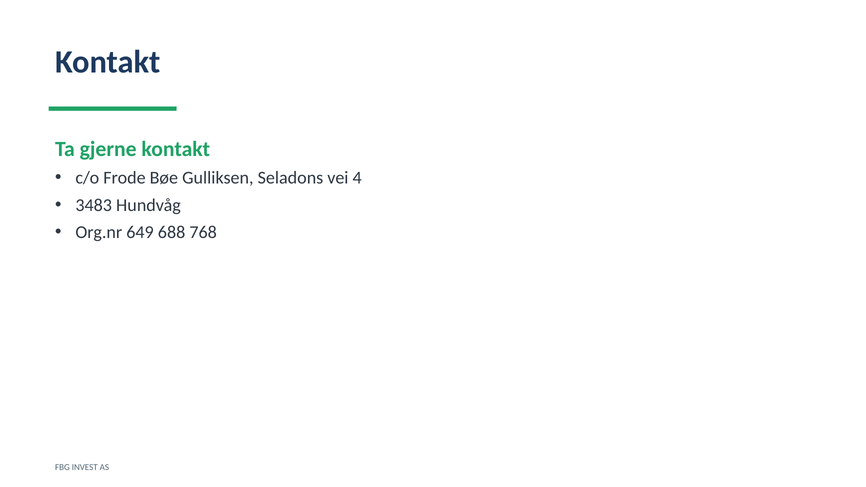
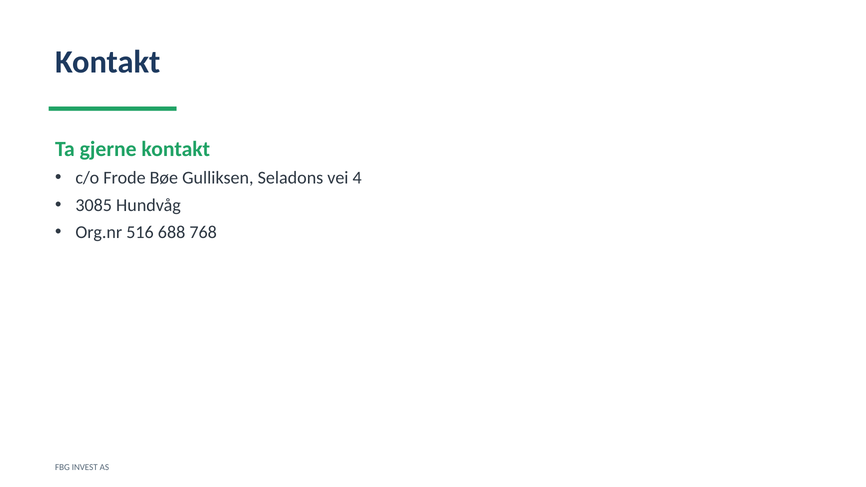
3483: 3483 -> 3085
649: 649 -> 516
